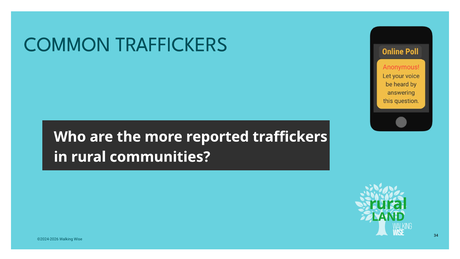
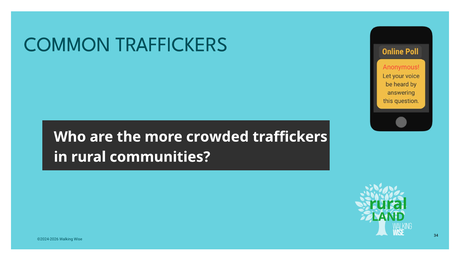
reported: reported -> crowded
